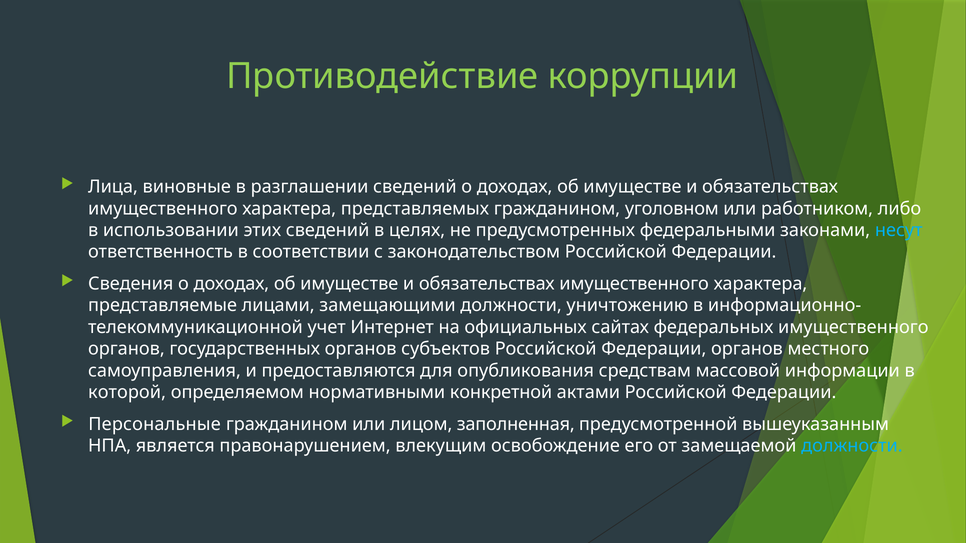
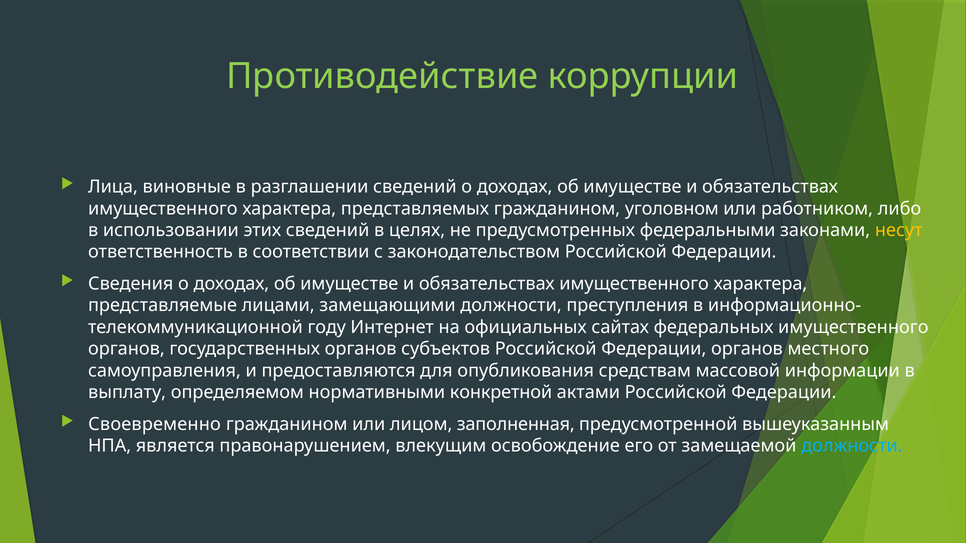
несут colour: light blue -> yellow
уничтожению: уничтожению -> преступления
учет: учет -> году
которой: которой -> выплату
Персональные: Персональные -> Своевременно
